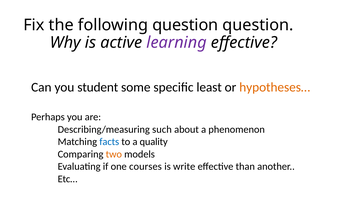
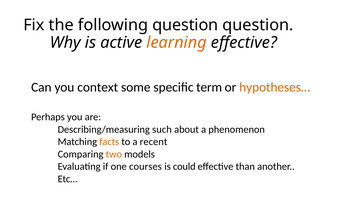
learning colour: purple -> orange
student: student -> context
least: least -> term
facts colour: blue -> orange
quality: quality -> recent
write: write -> could
